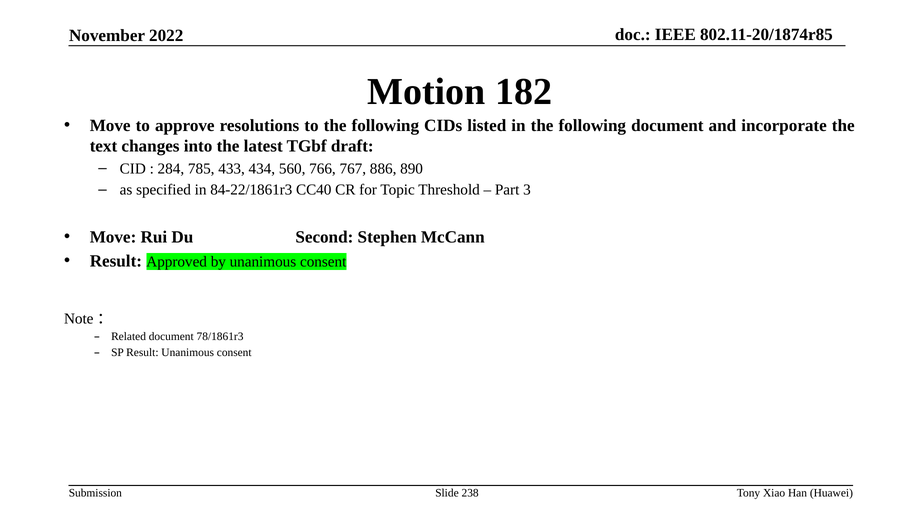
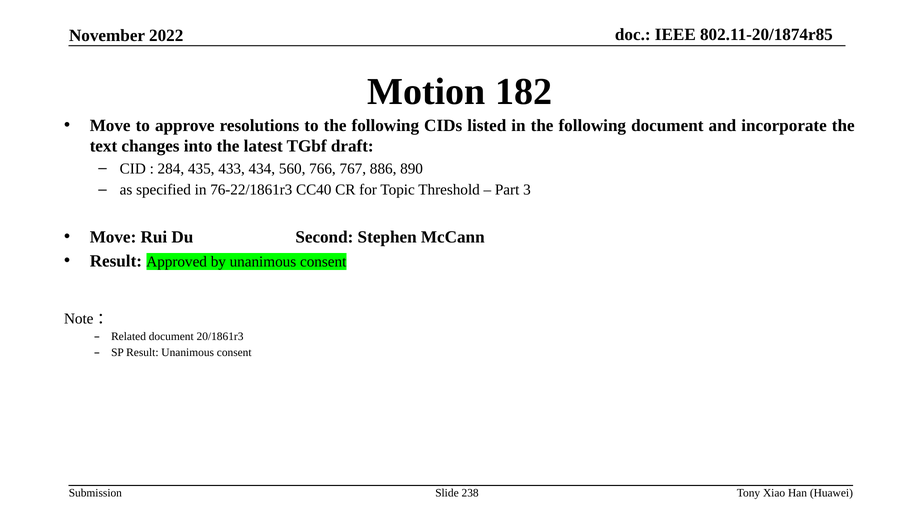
785: 785 -> 435
84-22/1861r3: 84-22/1861r3 -> 76-22/1861r3
78/1861r3: 78/1861r3 -> 20/1861r3
